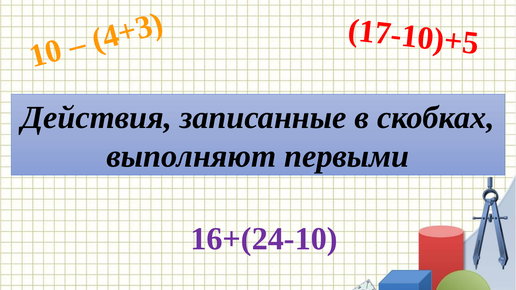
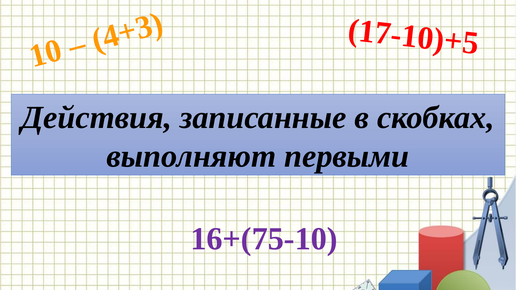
16+(24-10: 16+(24-10 -> 16+(75-10
